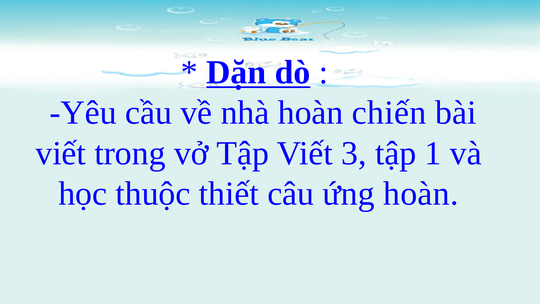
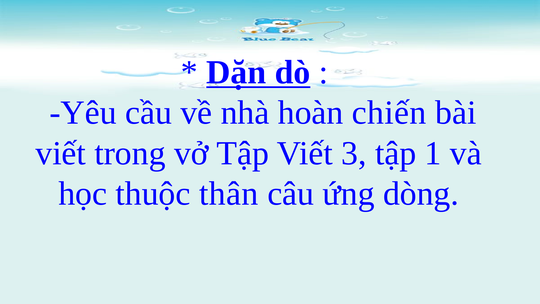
thiết: thiết -> thân
ứng hoàn: hoàn -> dòng
